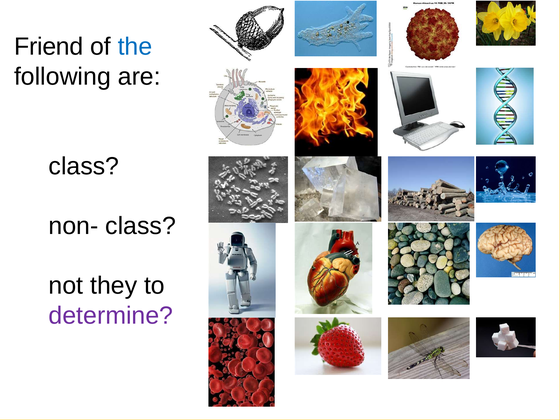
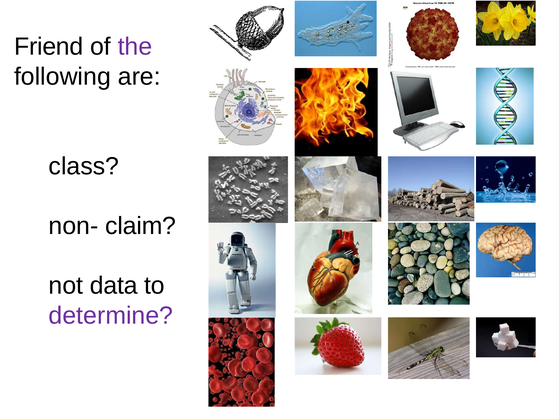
the colour: blue -> purple
non- class: class -> claim
they: they -> data
